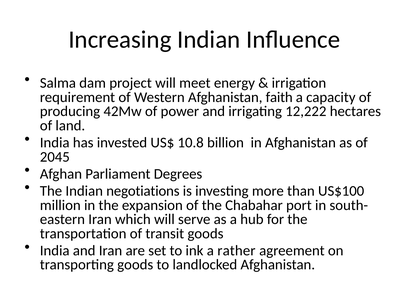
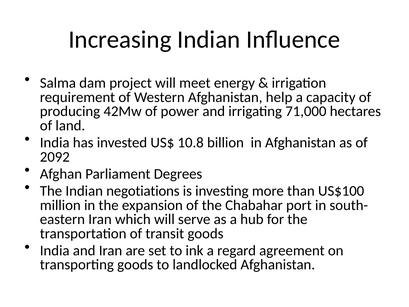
faith: faith -> help
12,222: 12,222 -> 71,000
2045: 2045 -> 2092
rather: rather -> regard
